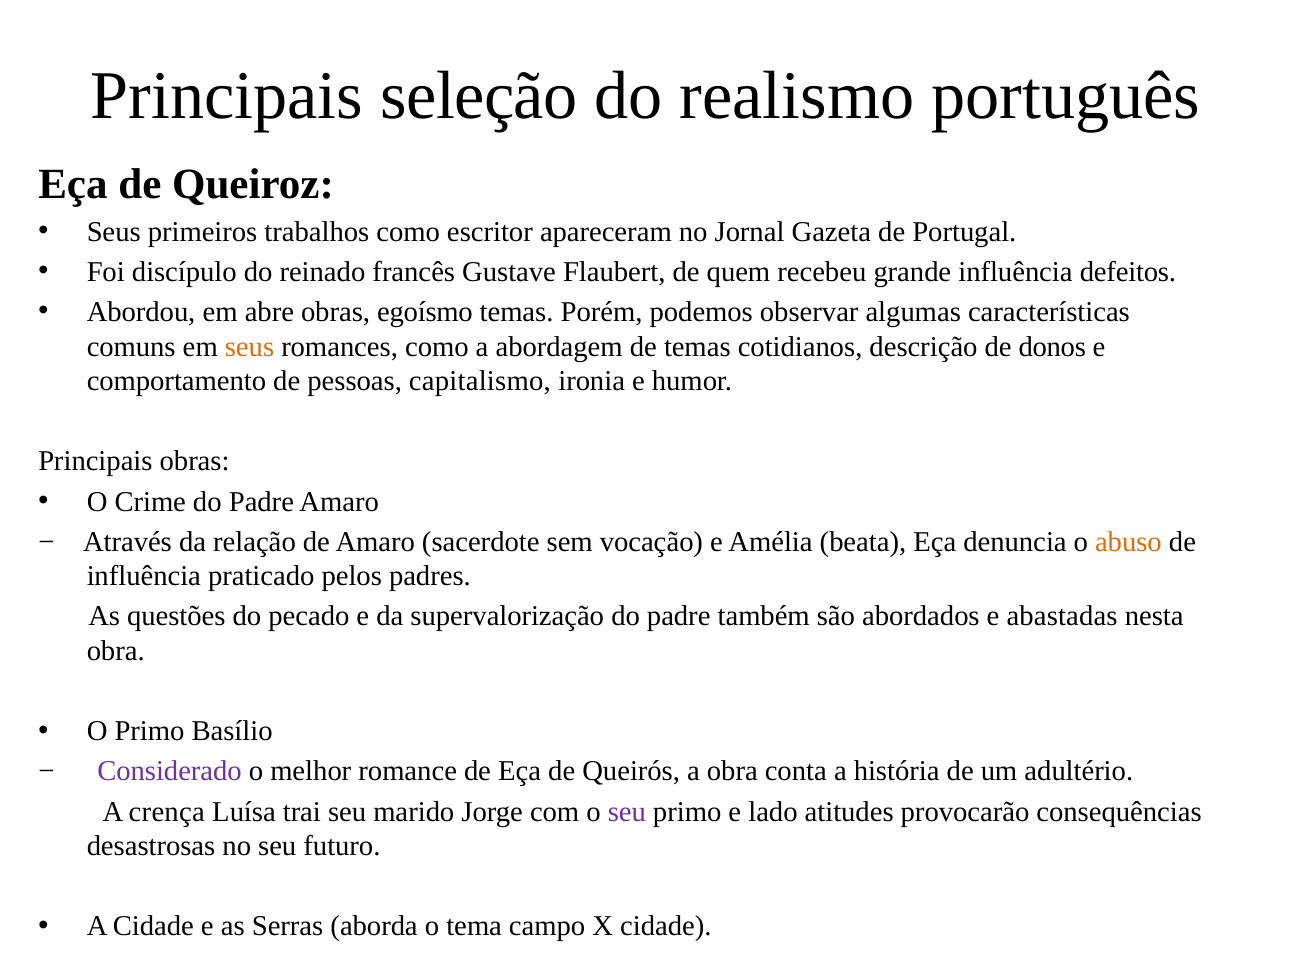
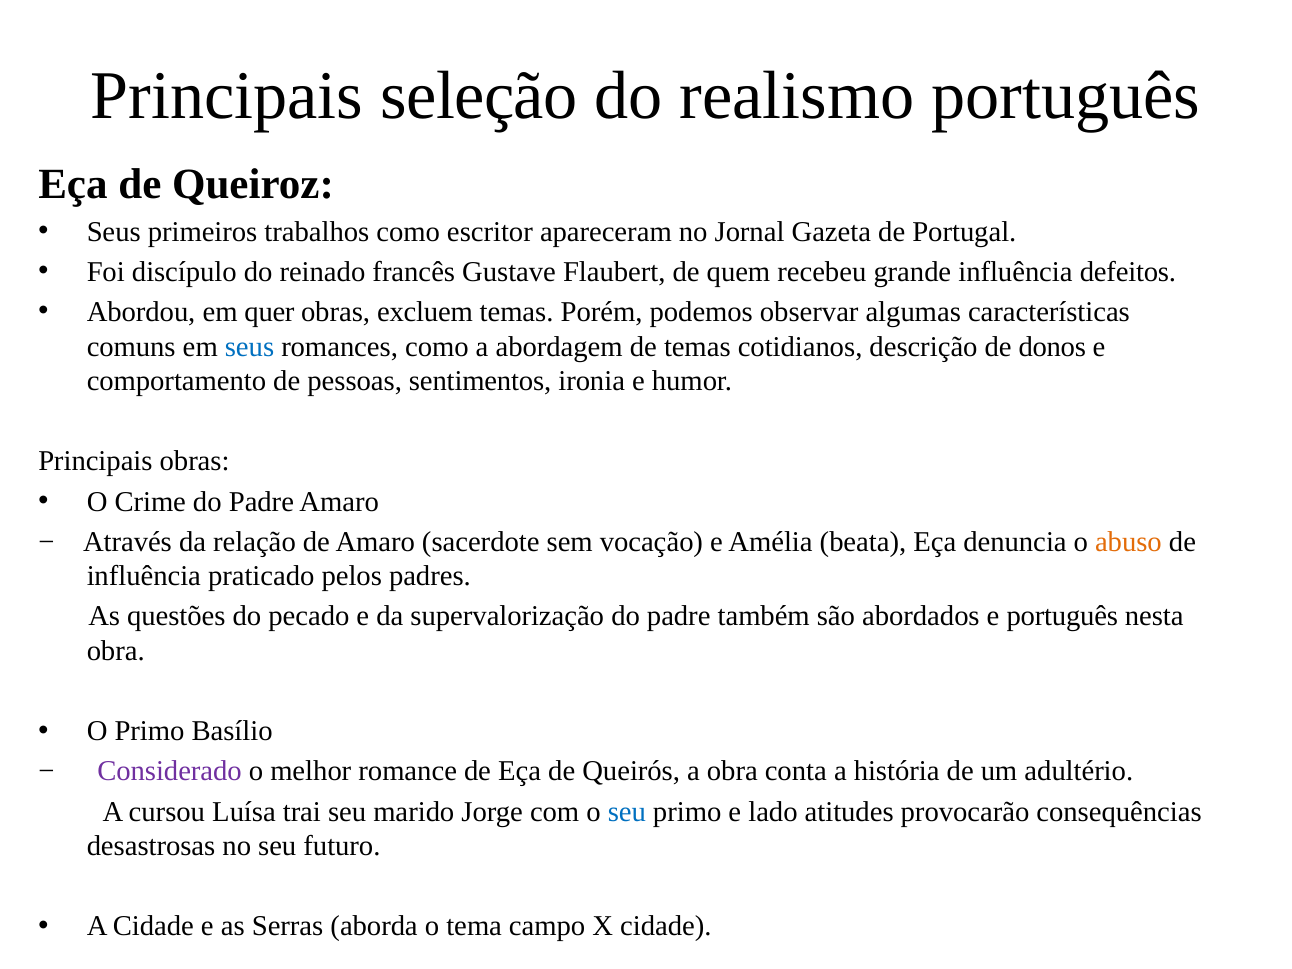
abre: abre -> quer
egoísmo: egoísmo -> excluem
seus at (249, 347) colour: orange -> blue
capitalismo: capitalismo -> sentimentos
e abastadas: abastadas -> português
crença: crença -> cursou
seu at (627, 812) colour: purple -> blue
